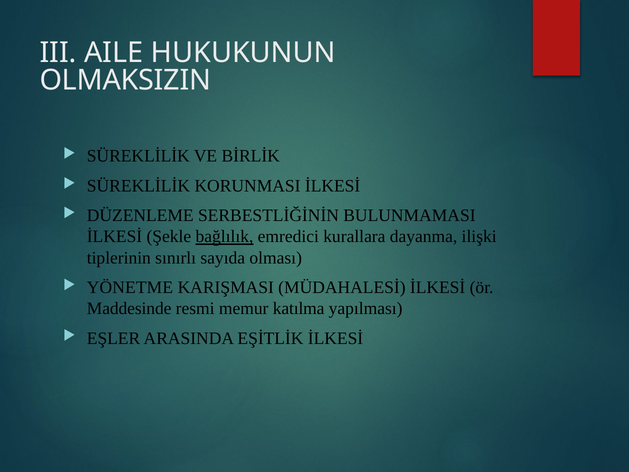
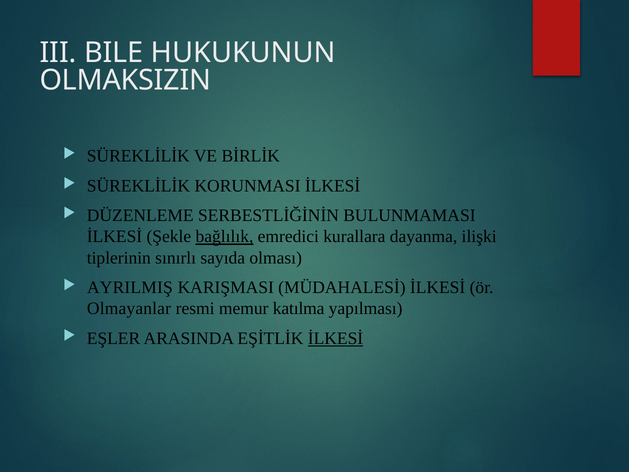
AILE: AILE -> BILE
YÖNETME: YÖNETME -> AYRILMIŞ
Maddesinde: Maddesinde -> Olmayanlar
İLKESİ at (336, 338) underline: none -> present
